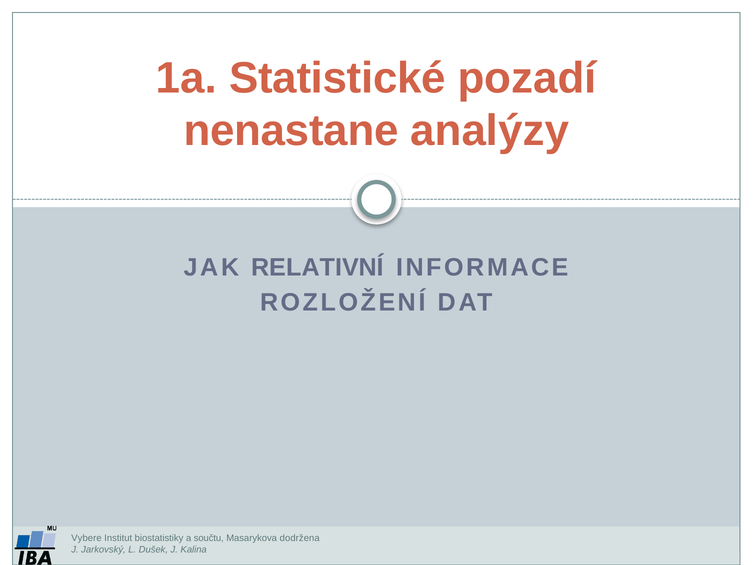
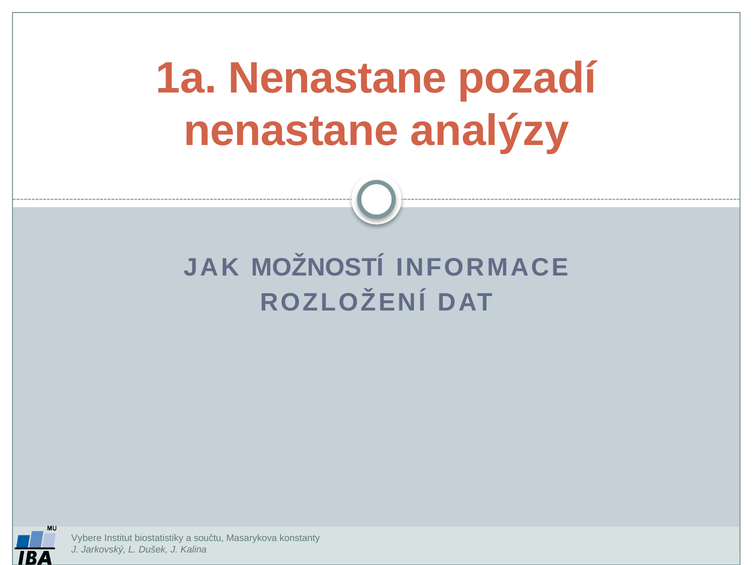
1a Statistické: Statistické -> Nenastane
RELATIVNÍ: RELATIVNÍ -> MOŽNOSTÍ
dodržena: dodržena -> konstanty
